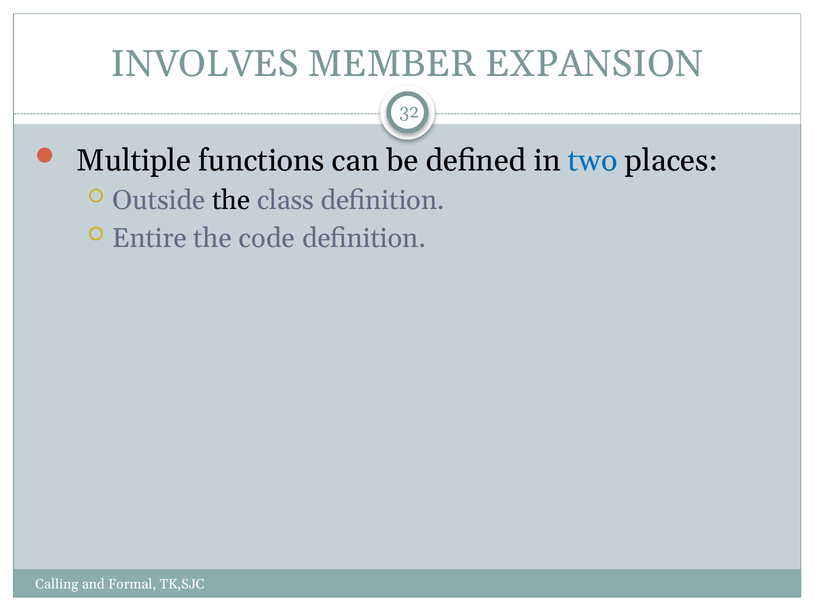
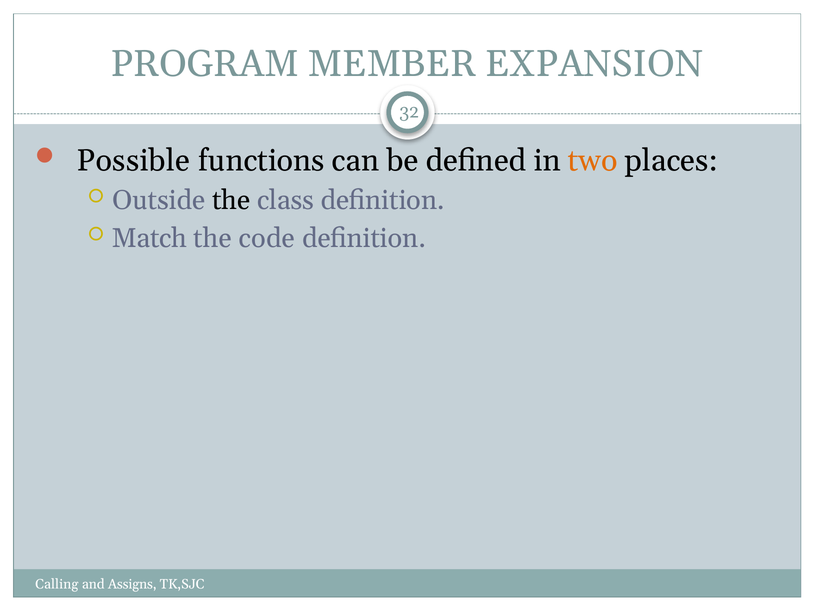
INVOLVES: INVOLVES -> PROGRAM
Multiple: Multiple -> Possible
two colour: blue -> orange
Entire: Entire -> Match
Formal: Formal -> Assigns
